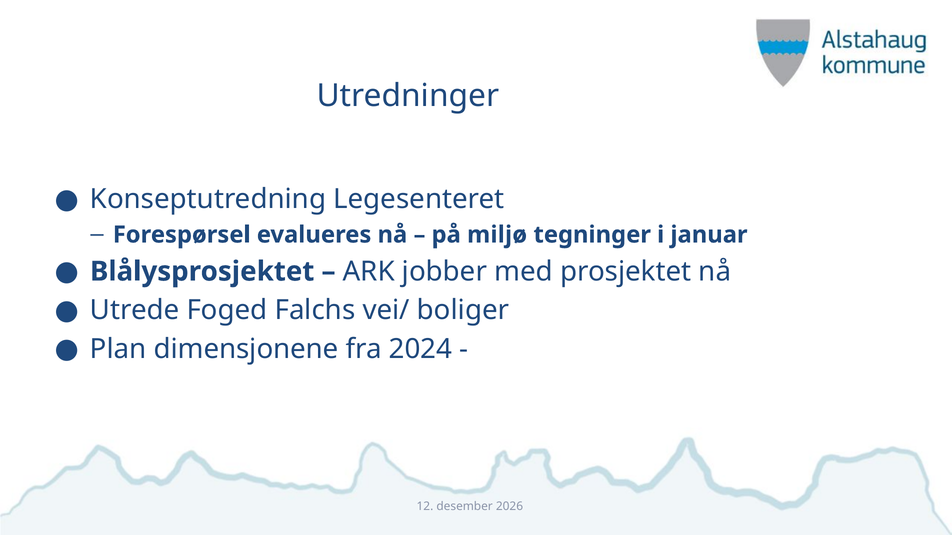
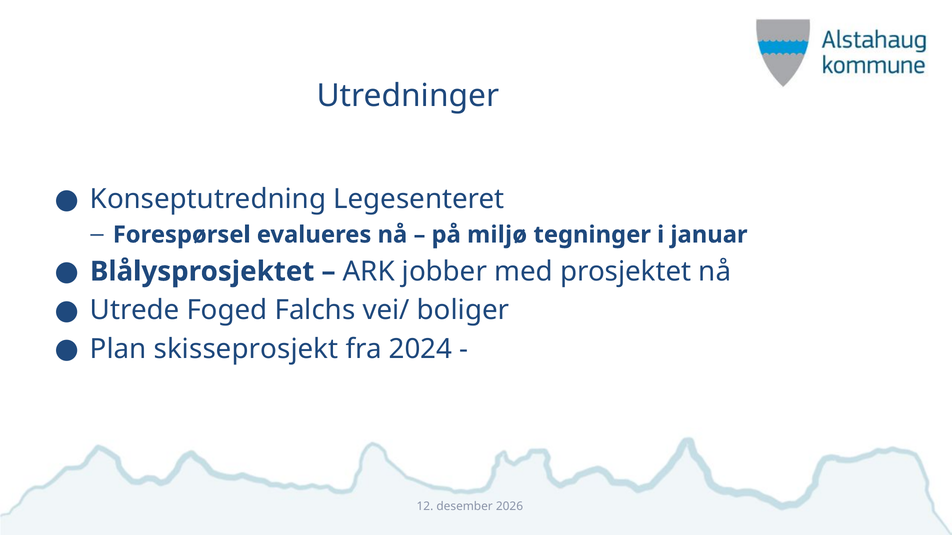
dimensjonene: dimensjonene -> skisseprosjekt
